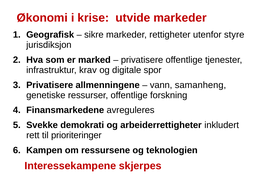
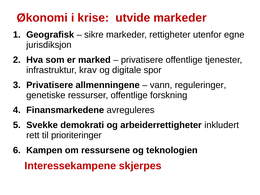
styre: styre -> egne
samanheng: samanheng -> reguleringer
